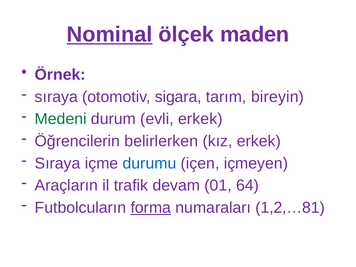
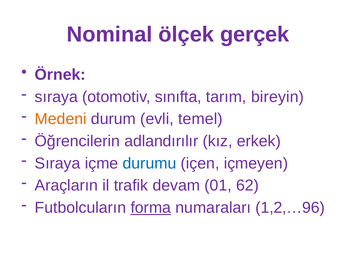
Nominal underline: present -> none
maden: maden -> gerçek
sigara: sigara -> sınıfta
Medeni colour: green -> orange
evli erkek: erkek -> temel
belirlerken: belirlerken -> adlandırılır
64: 64 -> 62
1,2,…81: 1,2,…81 -> 1,2,…96
